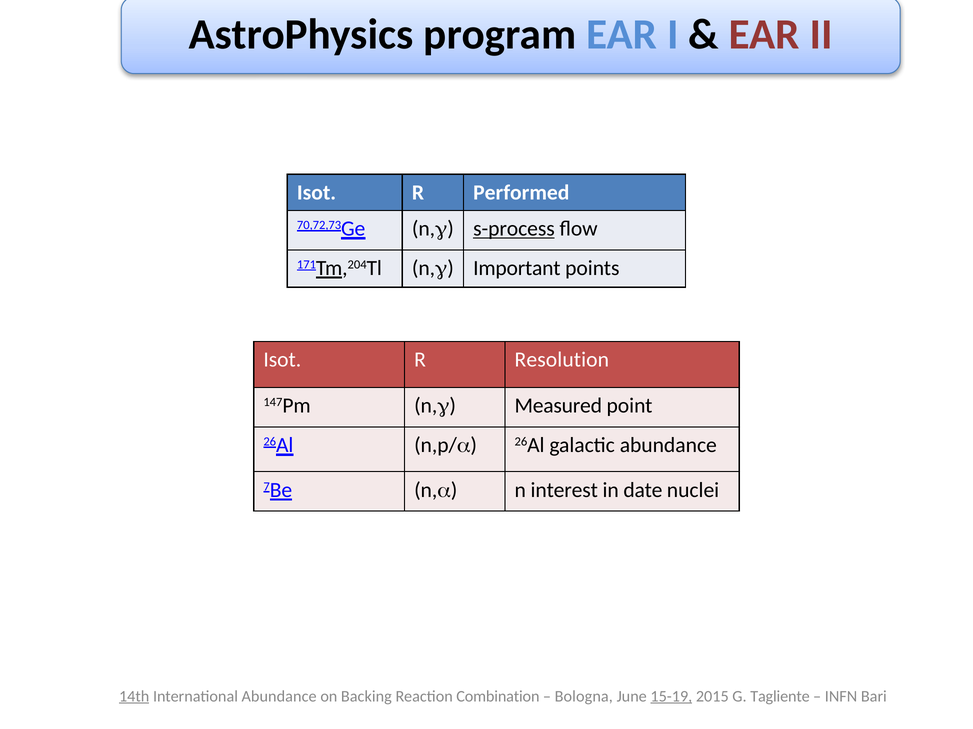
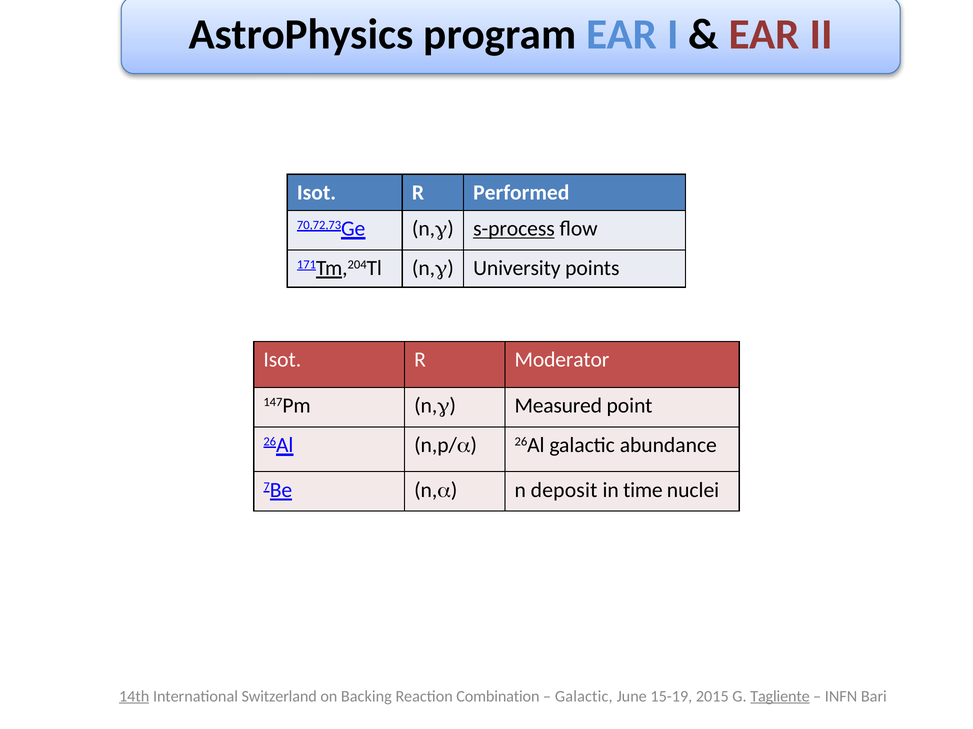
Important: Important -> University
Resolution: Resolution -> Moderator
interest: interest -> deposit
date: date -> time
International Abundance: Abundance -> Switzerland
Bologna at (584, 697): Bologna -> Galactic
15-19 underline: present -> none
Tagliente underline: none -> present
